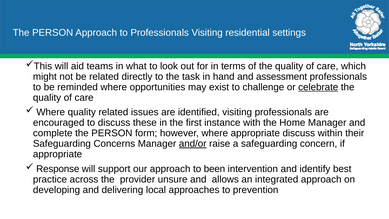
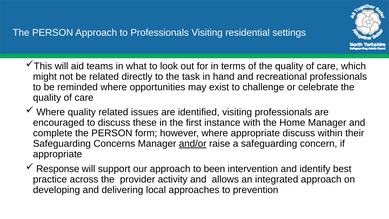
assessment: assessment -> recreational
celebrate underline: present -> none
unsure: unsure -> activity
